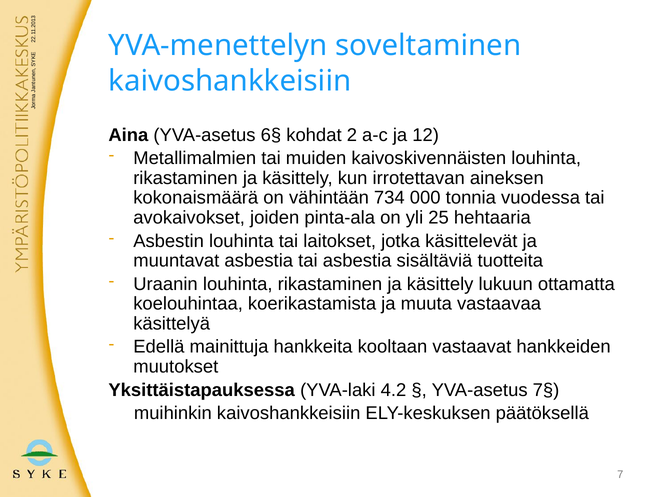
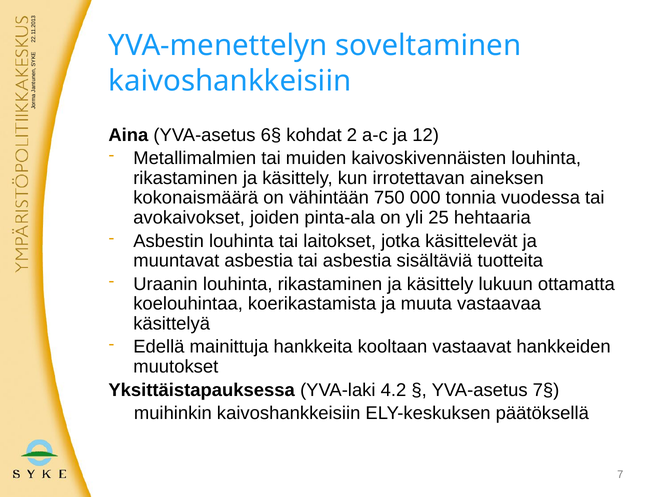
734: 734 -> 750
